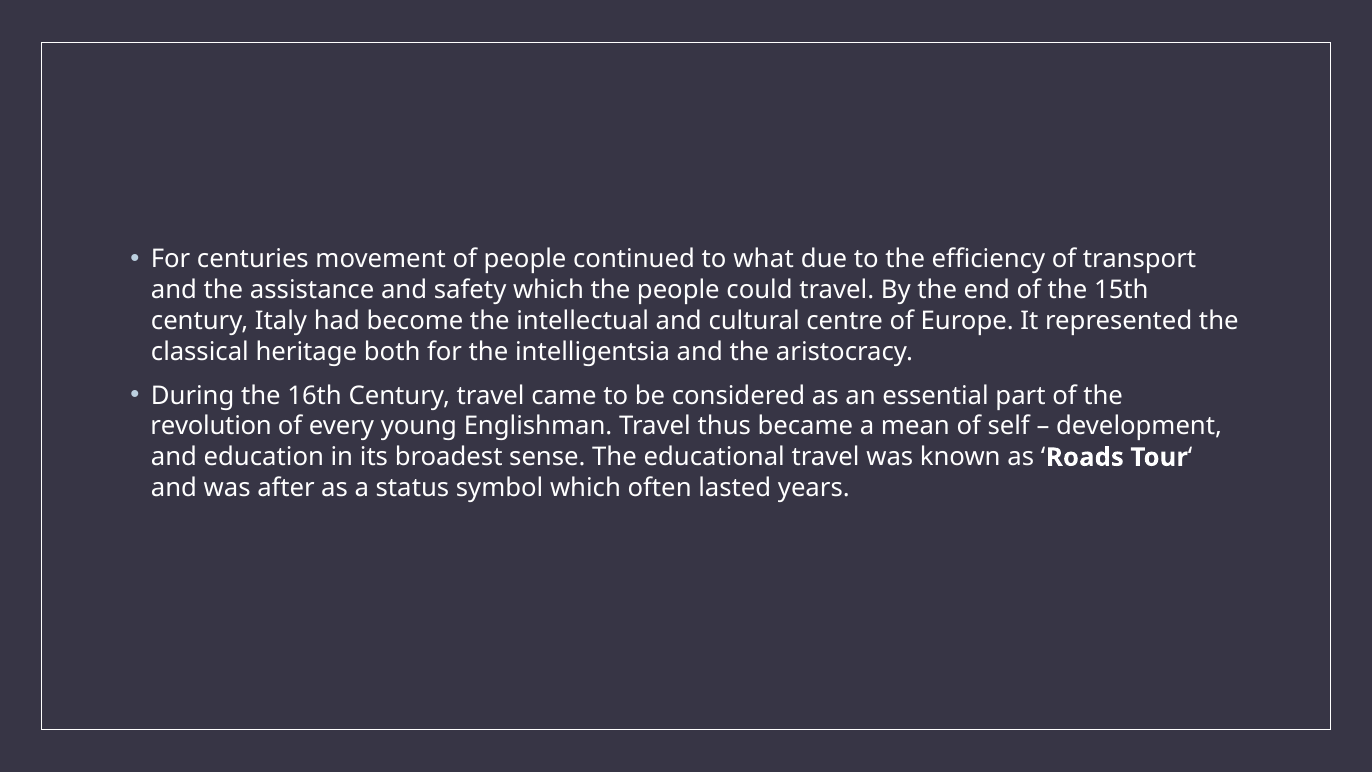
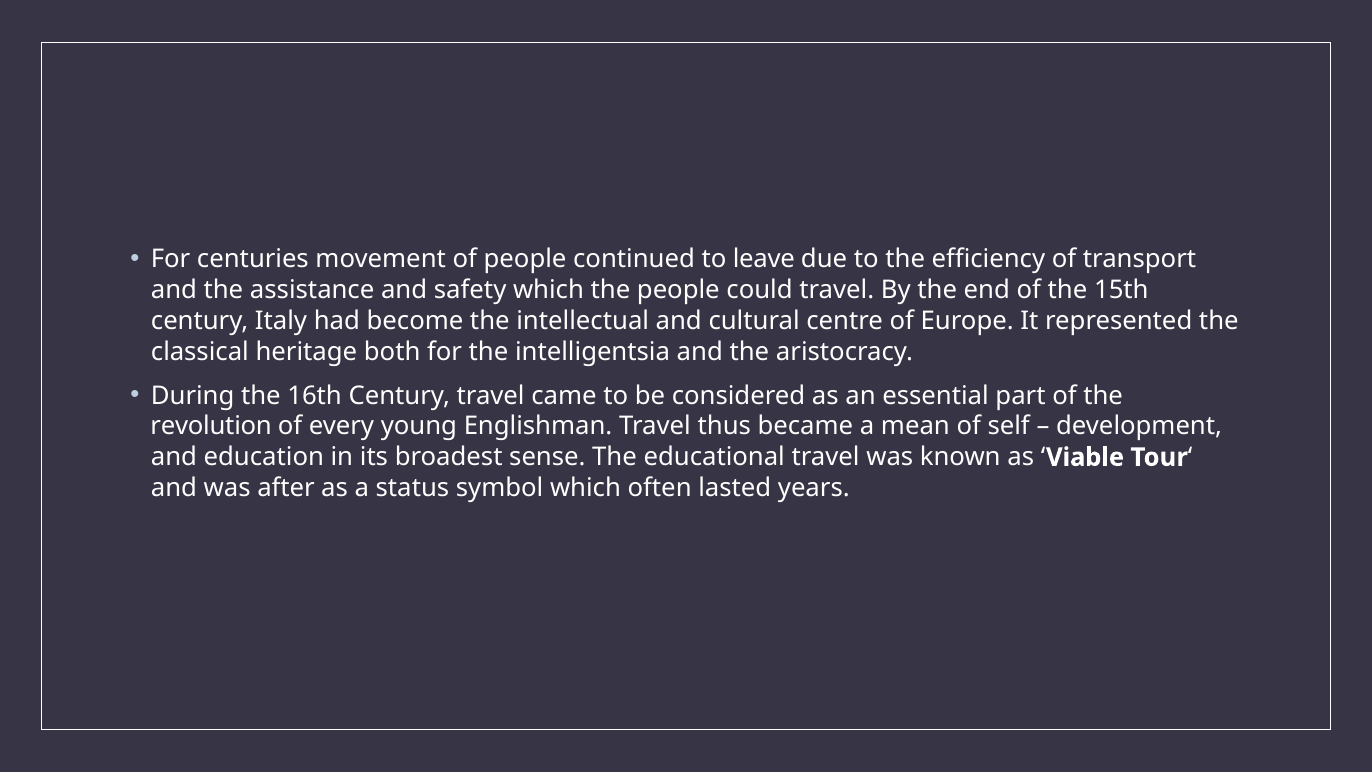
what: what -> leave
Roads: Roads -> Viable
